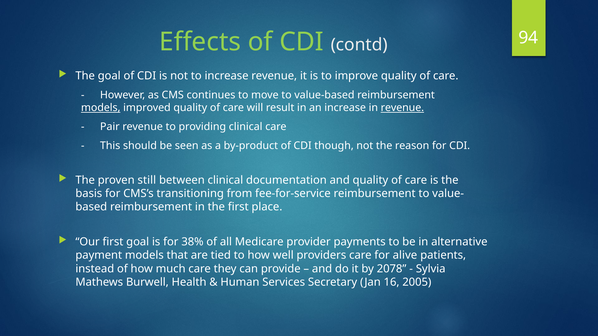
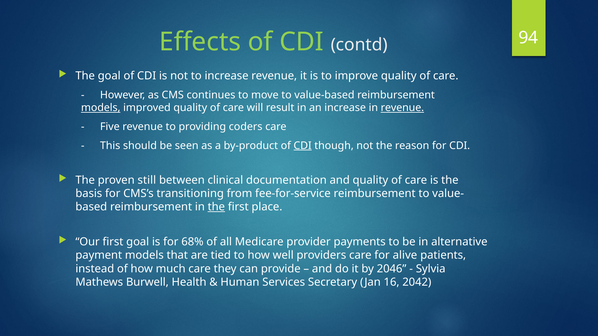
Pair: Pair -> Five
providing clinical: clinical -> coders
CDI at (303, 146) underline: none -> present
the at (216, 207) underline: none -> present
38%: 38% -> 68%
2078: 2078 -> 2046
2005: 2005 -> 2042
